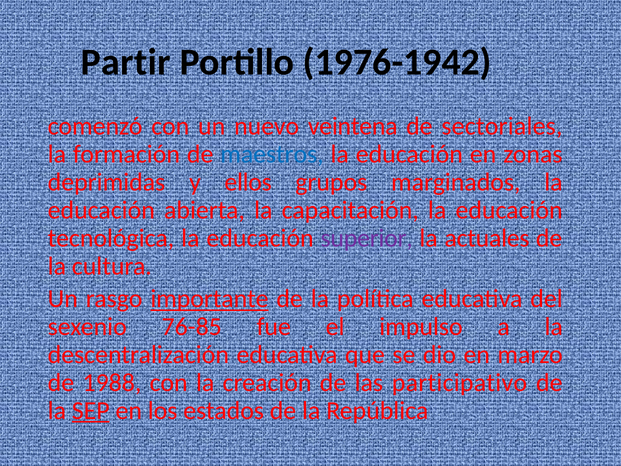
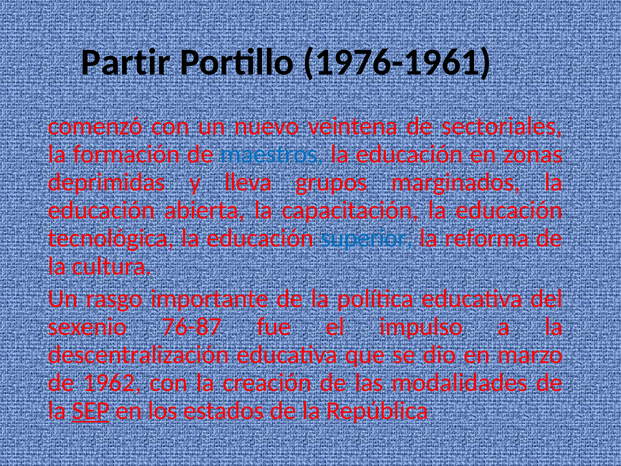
1976-1942: 1976-1942 -> 1976-1961
ellos: ellos -> lleva
superior colour: purple -> blue
actuales: actuales -> reforma
importante underline: present -> none
76-85: 76-85 -> 76-87
1988: 1988 -> 1962
participativo: participativo -> modalidades
